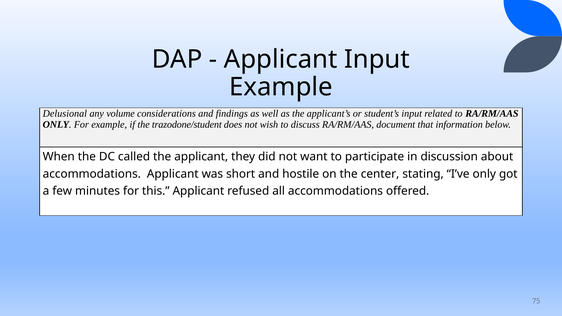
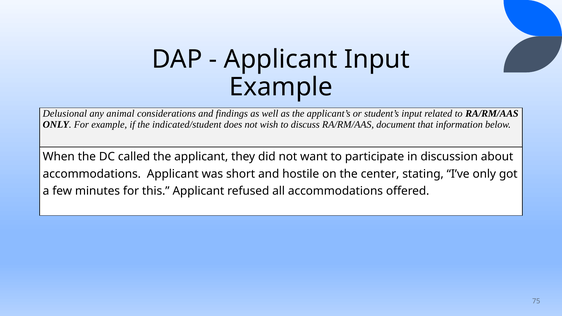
volume: volume -> animal
trazodone/student: trazodone/student -> indicated/student
